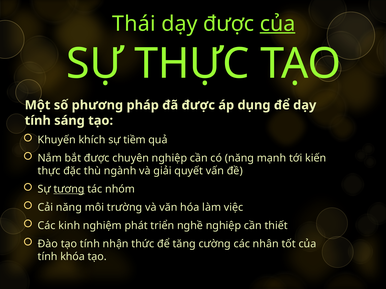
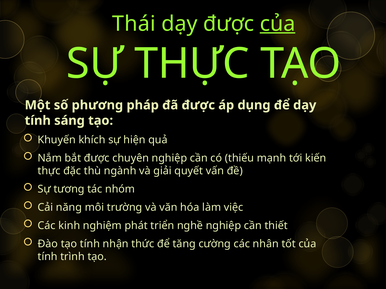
tiềm: tiềm -> hiện
có năng: năng -> thiếu
tương underline: present -> none
khóa: khóa -> trình
